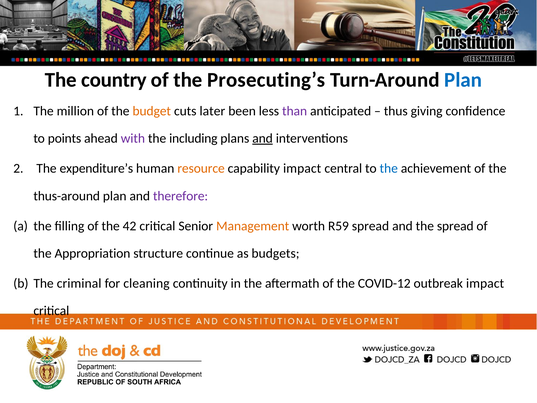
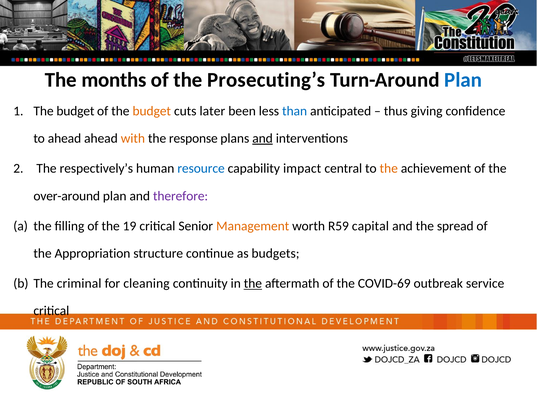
country: country -> months
million at (75, 111): million -> budget
than colour: purple -> blue
to points: points -> ahead
with colour: purple -> orange
including: including -> response
expenditure’s: expenditure’s -> respectively’s
resource colour: orange -> blue
the at (389, 168) colour: blue -> orange
thus-around: thus-around -> over-around
42: 42 -> 19
R59 spread: spread -> capital
the at (253, 283) underline: none -> present
COVID-12: COVID-12 -> COVID-69
outbreak impact: impact -> service
